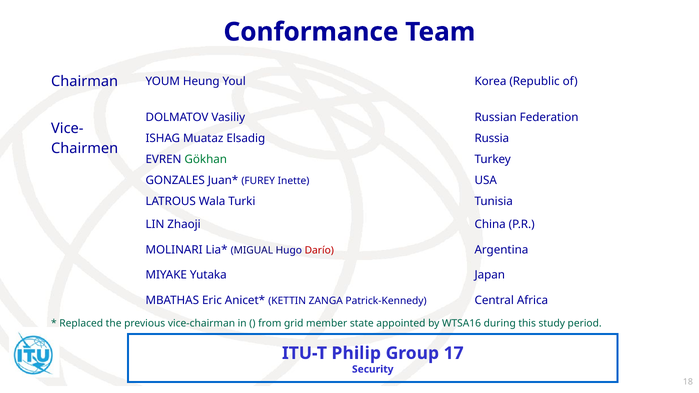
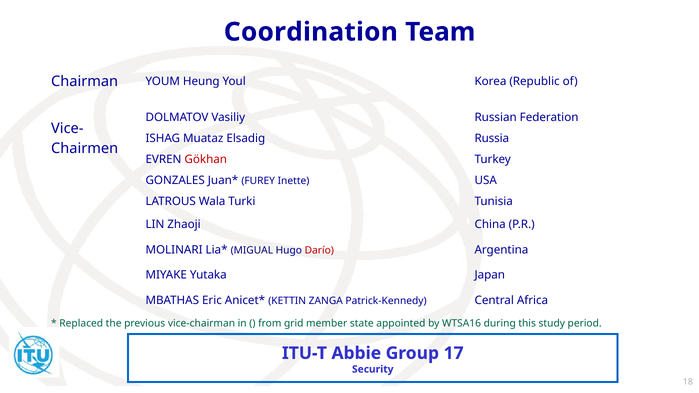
Conformance: Conformance -> Coordination
Gökhan colour: green -> red
Philip: Philip -> Abbie
